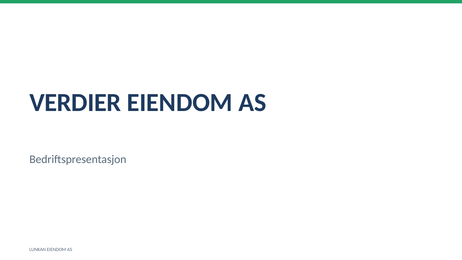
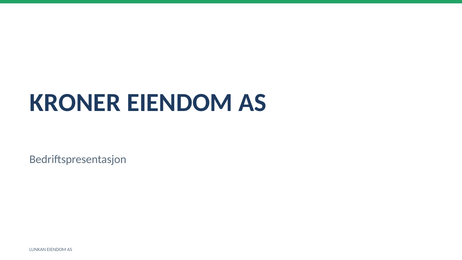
VERDIER: VERDIER -> KRONER
